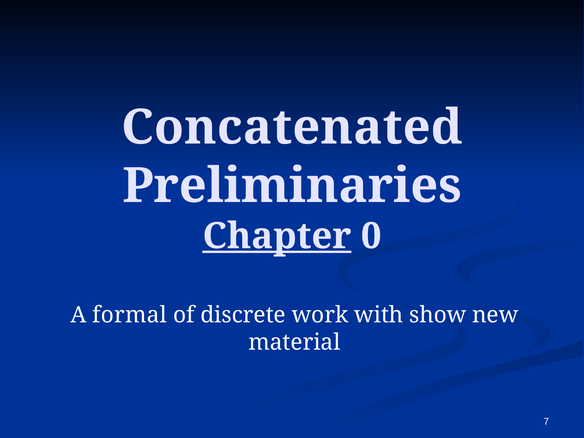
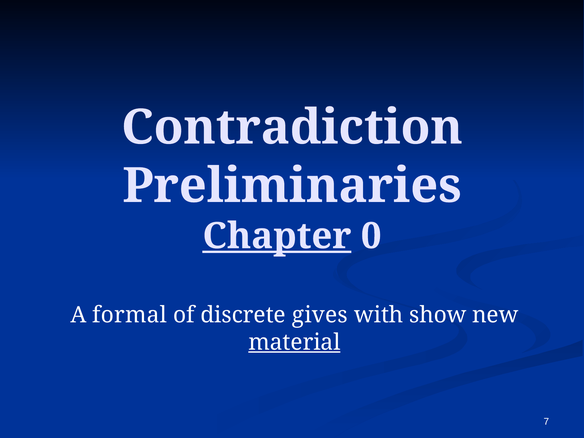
Concatenated: Concatenated -> Contradiction
work: work -> gives
material underline: none -> present
